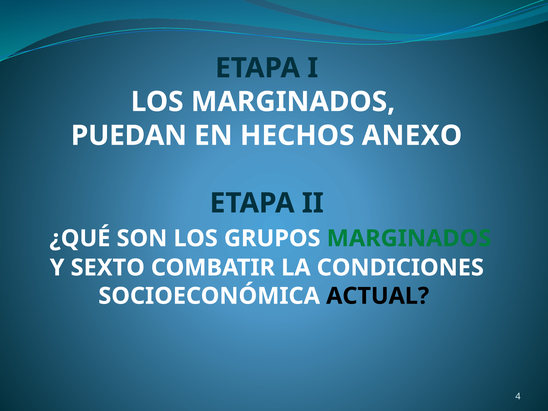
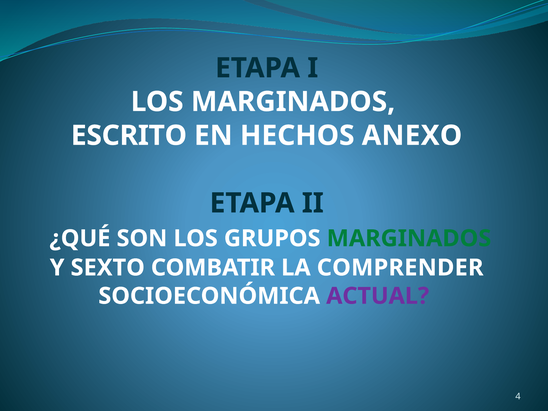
PUEDAN: PUEDAN -> ESCRITO
CONDICIONES: CONDICIONES -> COMPRENDER
ACTUAL colour: black -> purple
